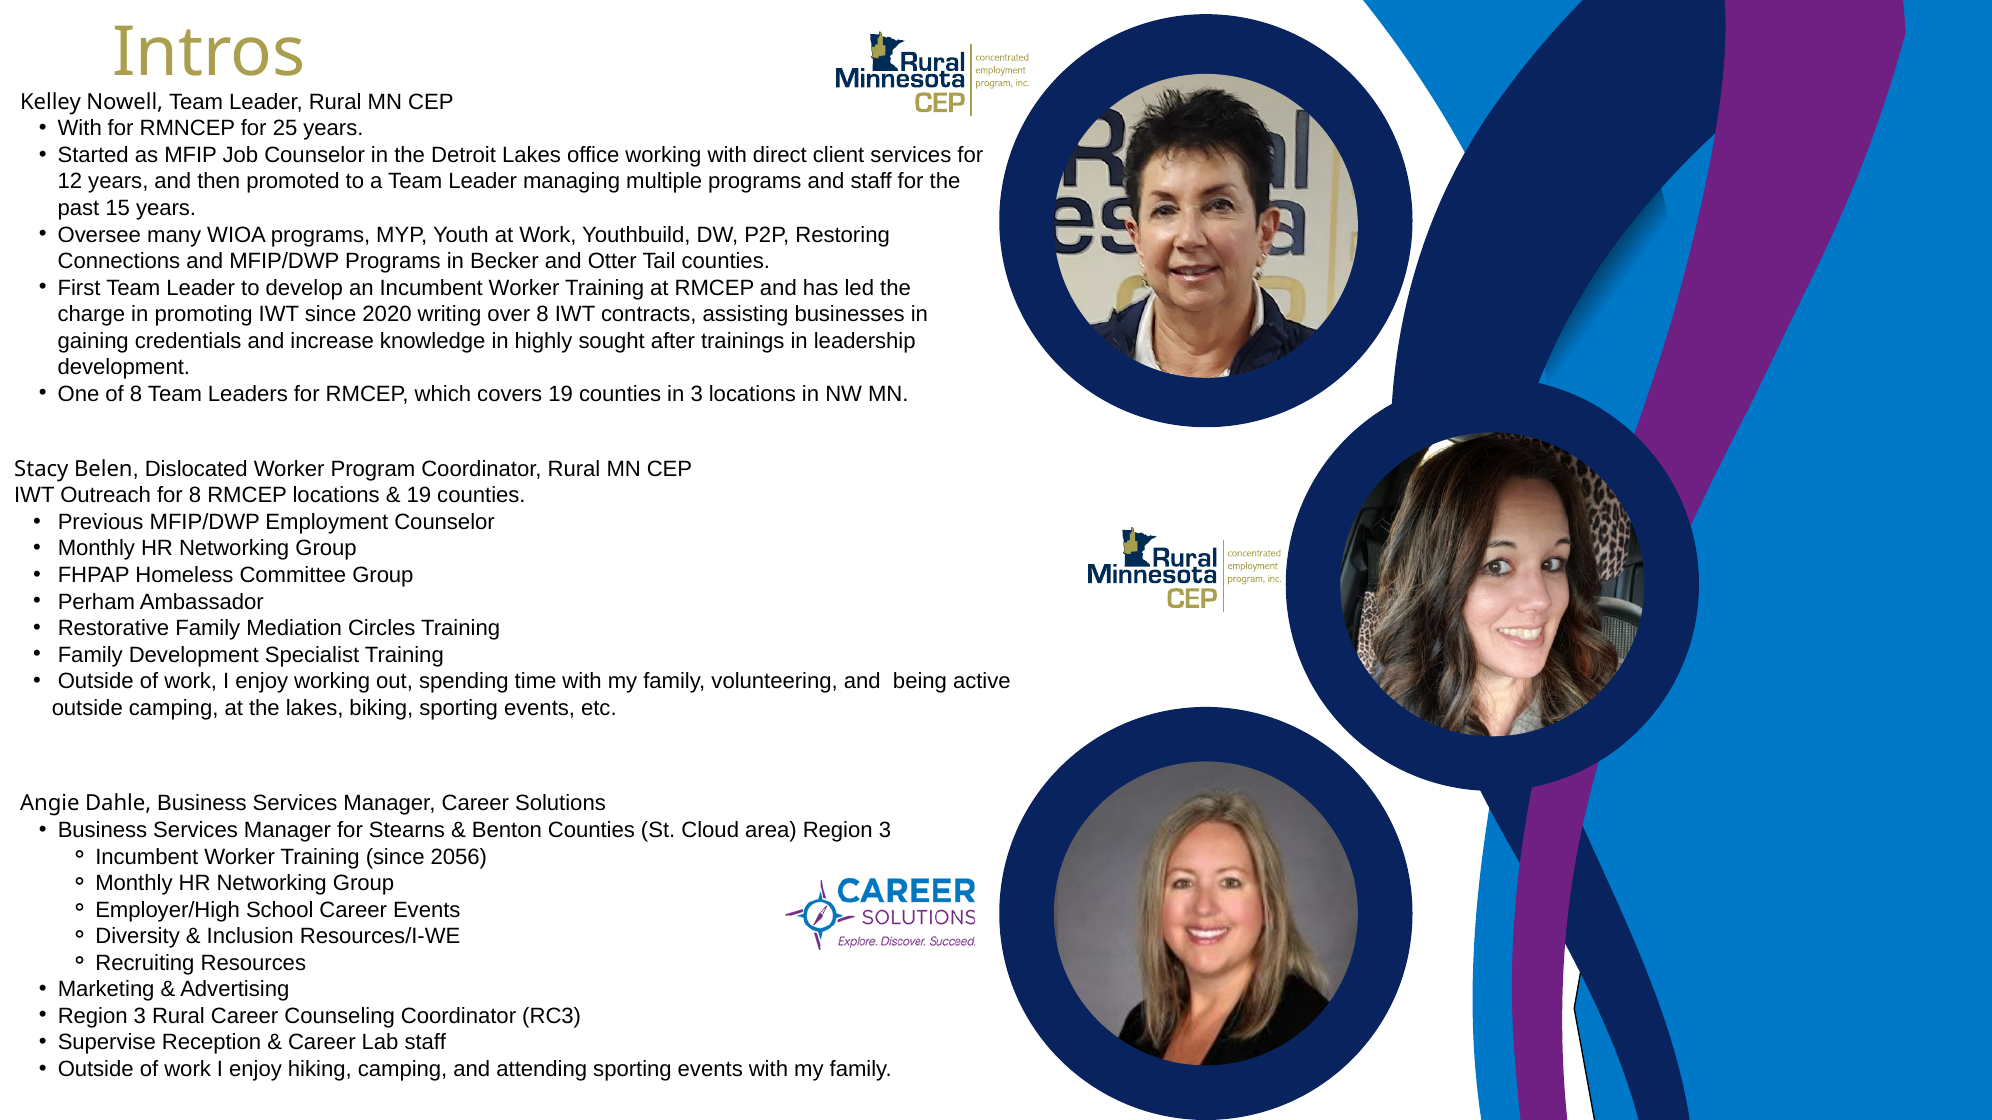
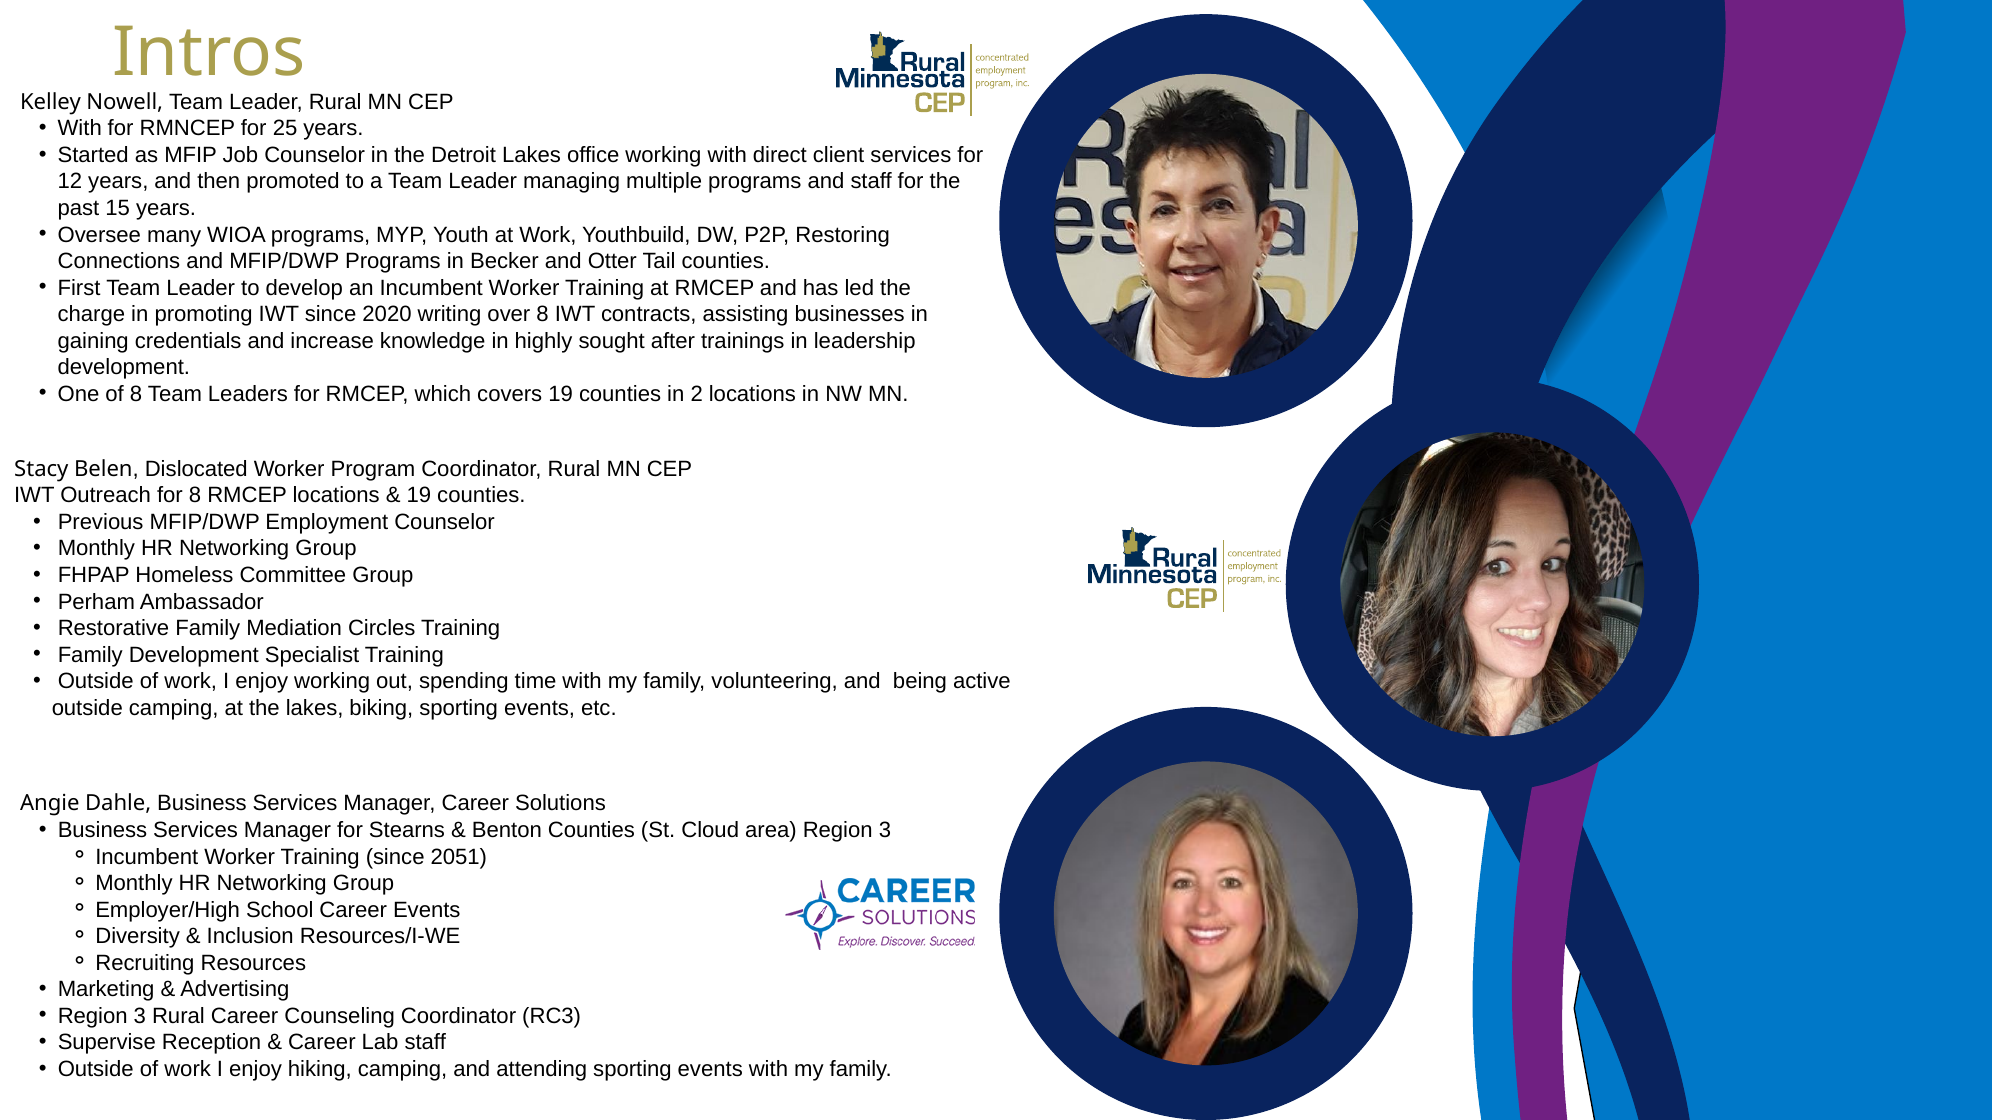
in 3: 3 -> 2
2056: 2056 -> 2051
